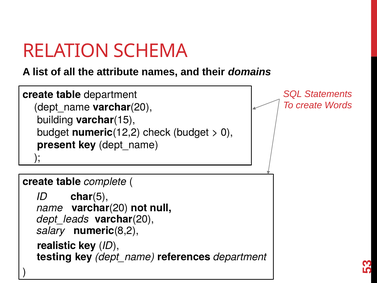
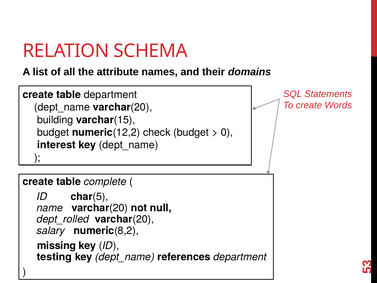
present: present -> interest
dept_leads: dept_leads -> dept_rolled
realistic: realistic -> missing
